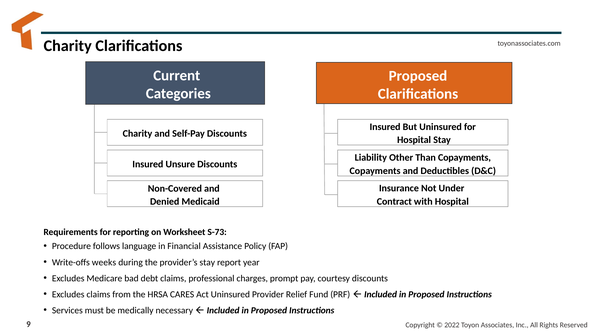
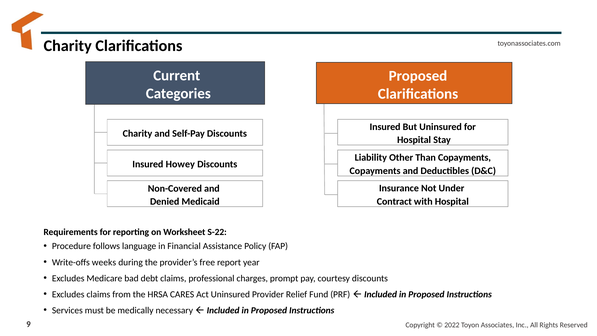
Unsure: Unsure -> Howey
S-73: S-73 -> S-22
provider’s stay: stay -> free
